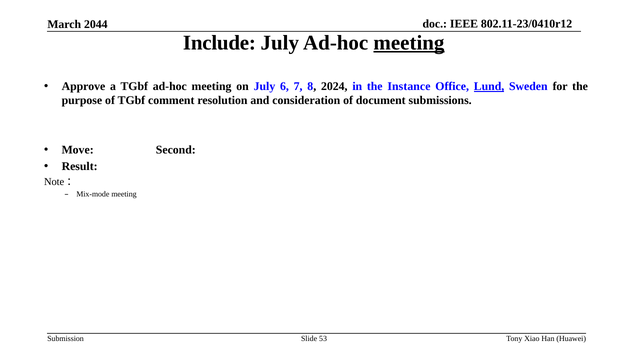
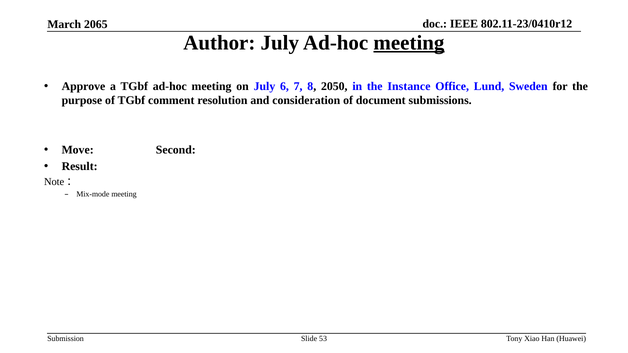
2044: 2044 -> 2065
Include: Include -> Author
2024: 2024 -> 2050
Lund underline: present -> none
